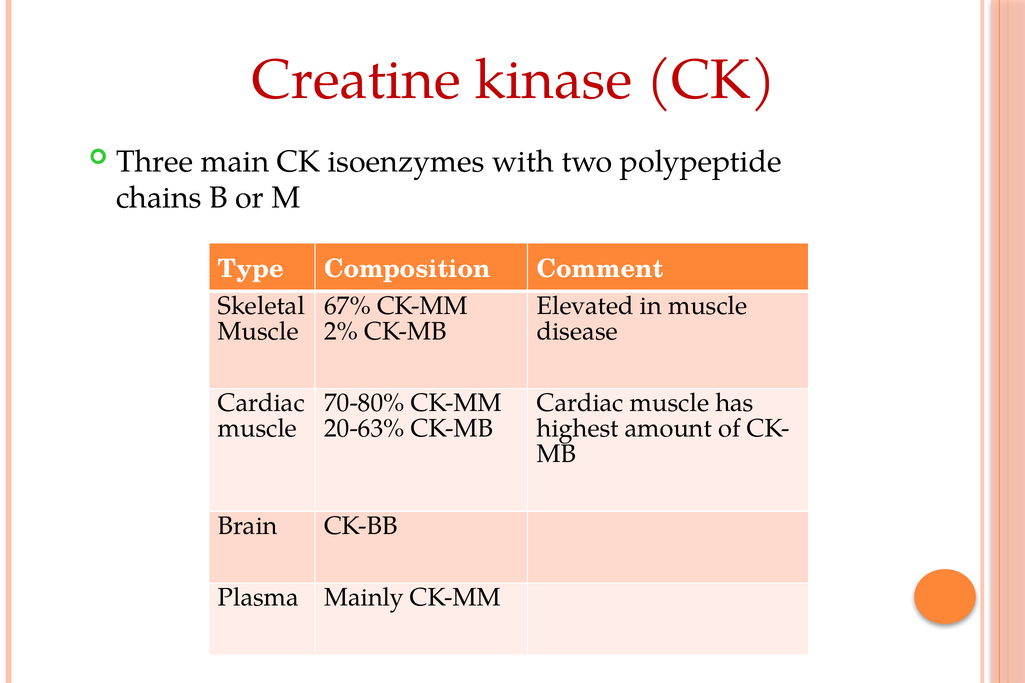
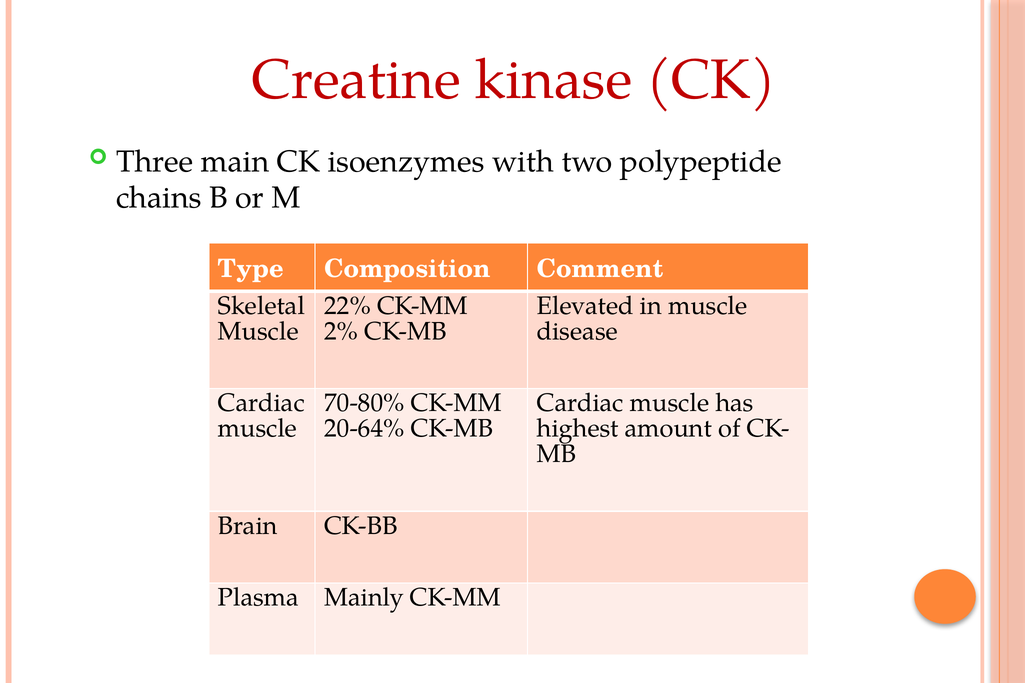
67%: 67% -> 22%
20-63%: 20-63% -> 20-64%
